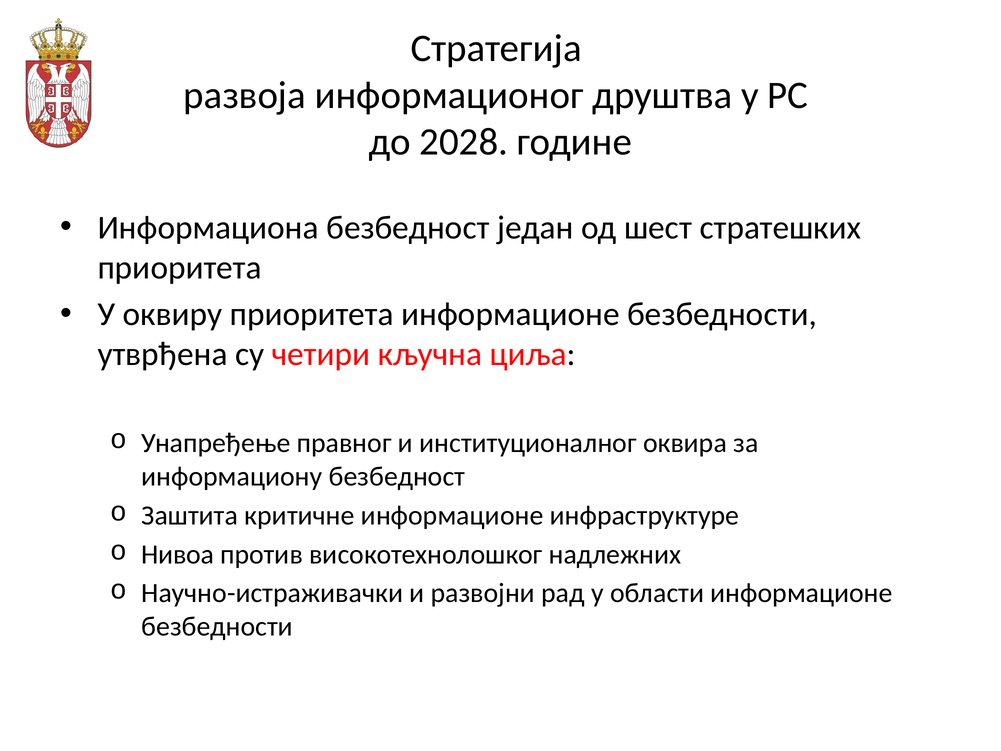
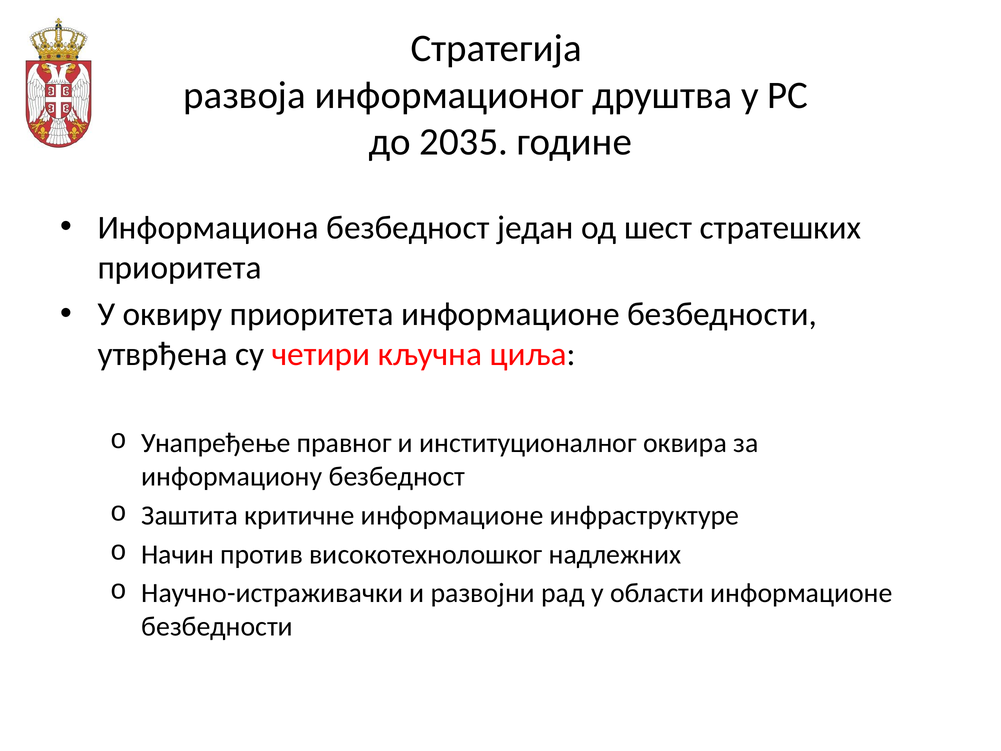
2028: 2028 -> 2035
Нивоа: Нивоа -> Начин
